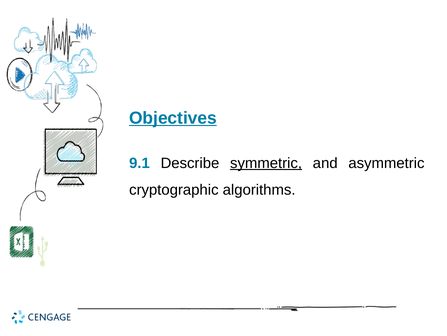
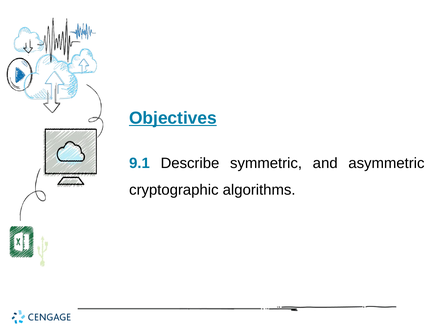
symmetric underline: present -> none
